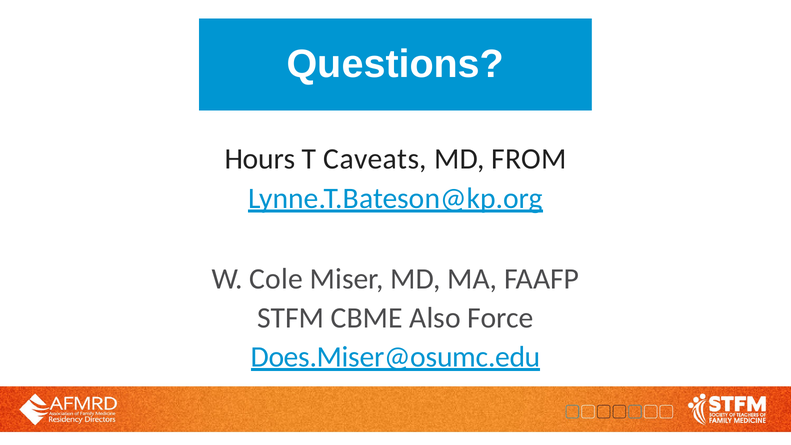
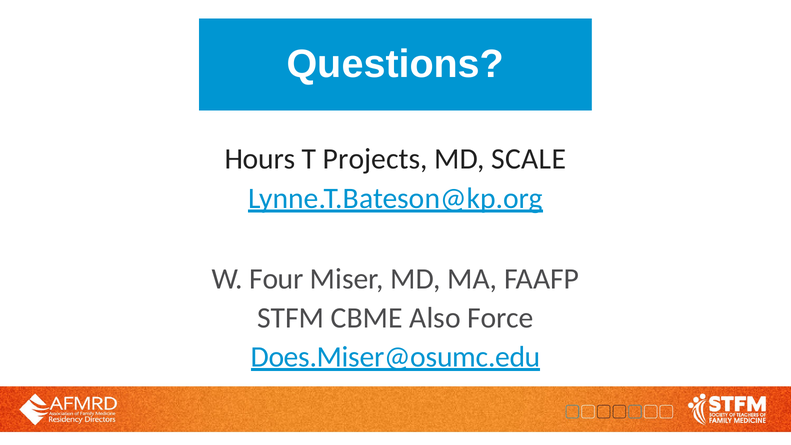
Caveats: Caveats -> Projects
FROM: FROM -> SCALE
Cole: Cole -> Four
